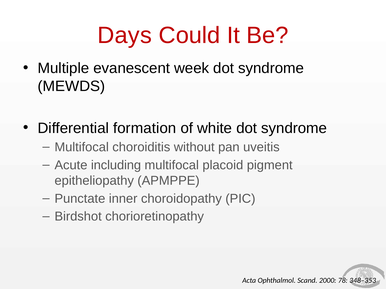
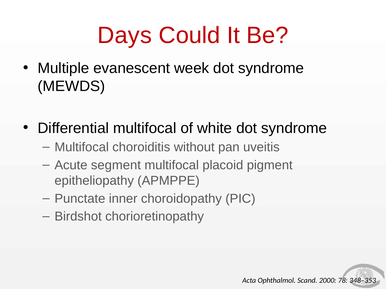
Differential formation: formation -> multifocal
including: including -> segment
